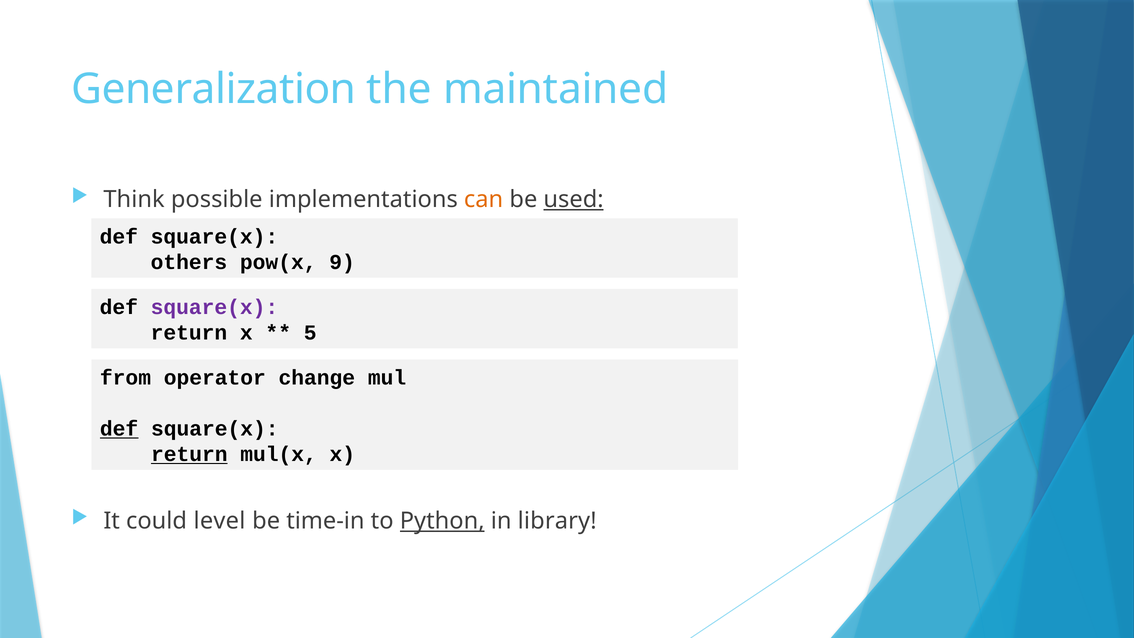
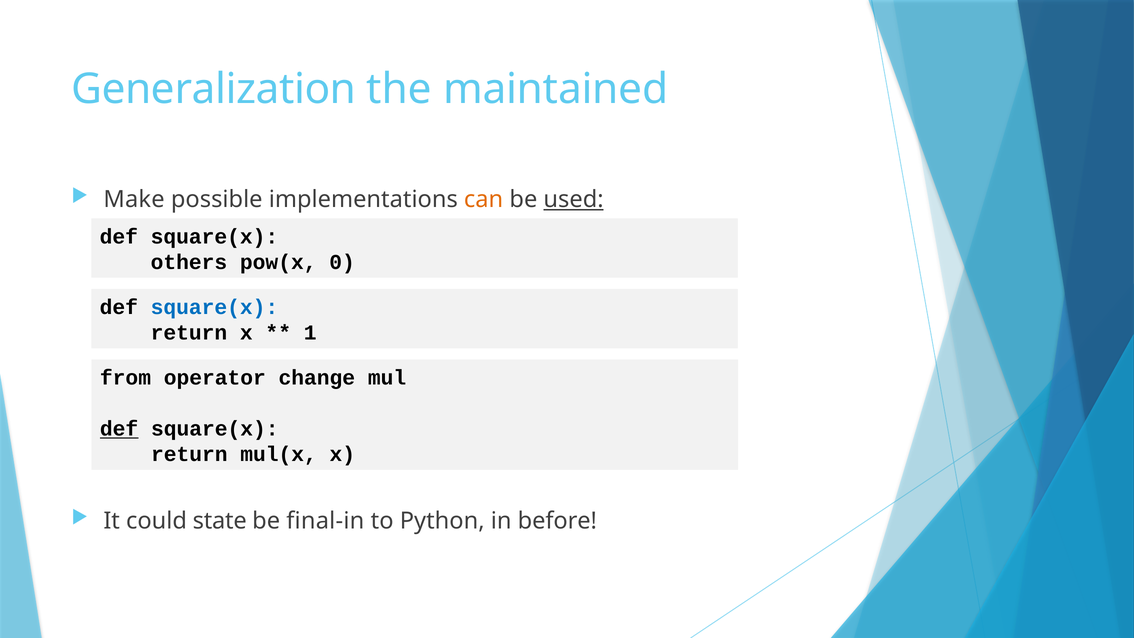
Think: Think -> Make
9: 9 -> 0
square(x at (214, 307) colour: purple -> blue
5: 5 -> 1
return at (189, 454) underline: present -> none
level: level -> state
time-in: time-in -> final-in
Python underline: present -> none
library: library -> before
